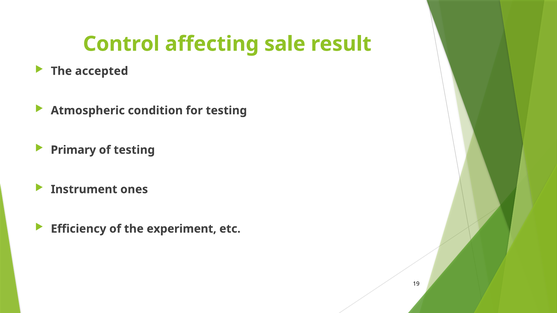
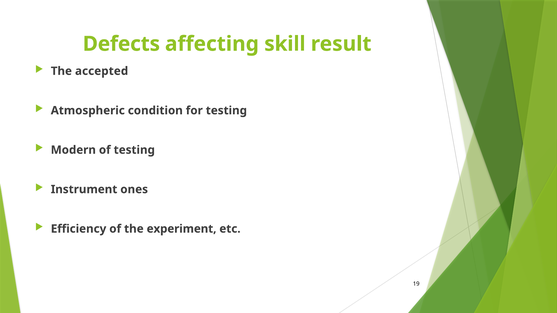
Control: Control -> Defects
sale: sale -> skill
Primary: Primary -> Modern
